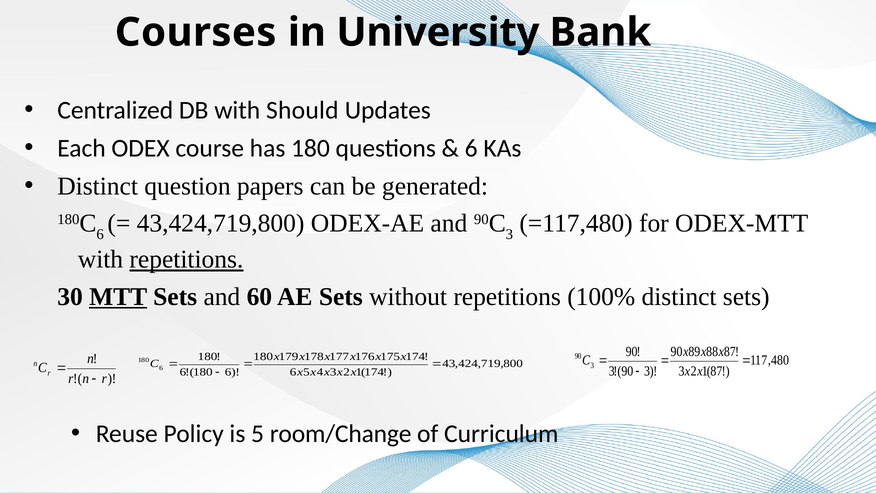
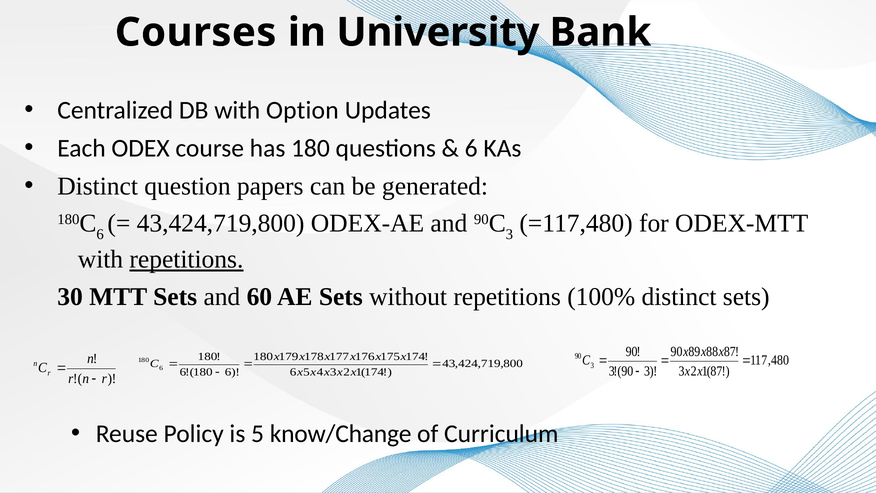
Should: Should -> Option
MTT underline: present -> none
room/Change: room/Change -> know/Change
